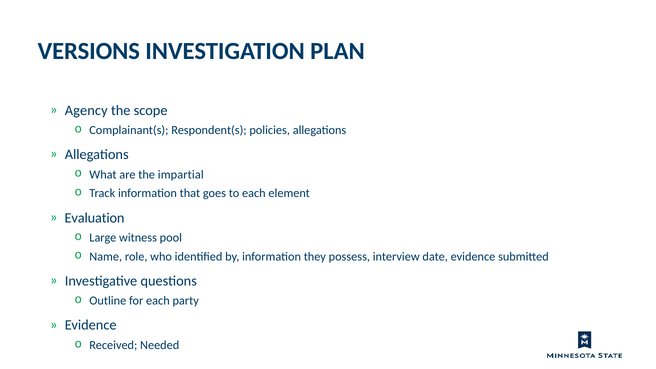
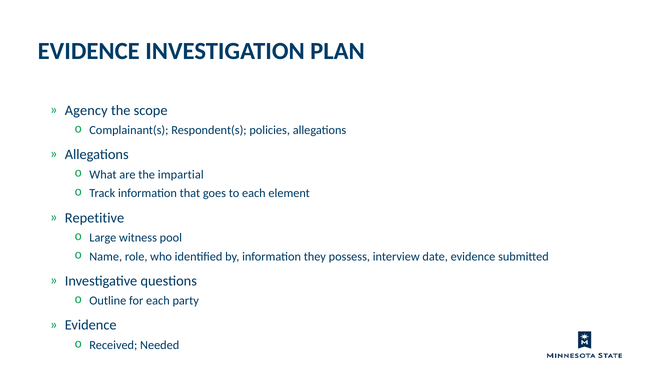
VERSIONS at (89, 51): VERSIONS -> EVIDENCE
Evaluation: Evaluation -> Repetitive
